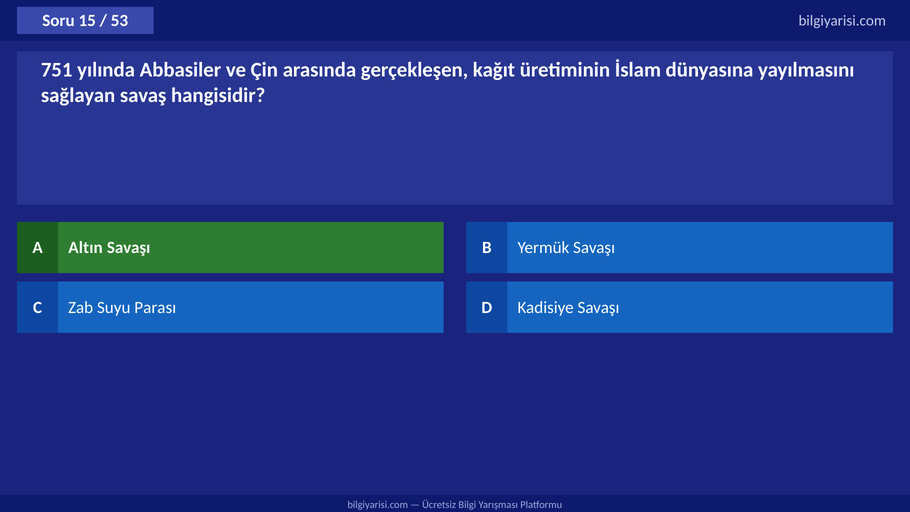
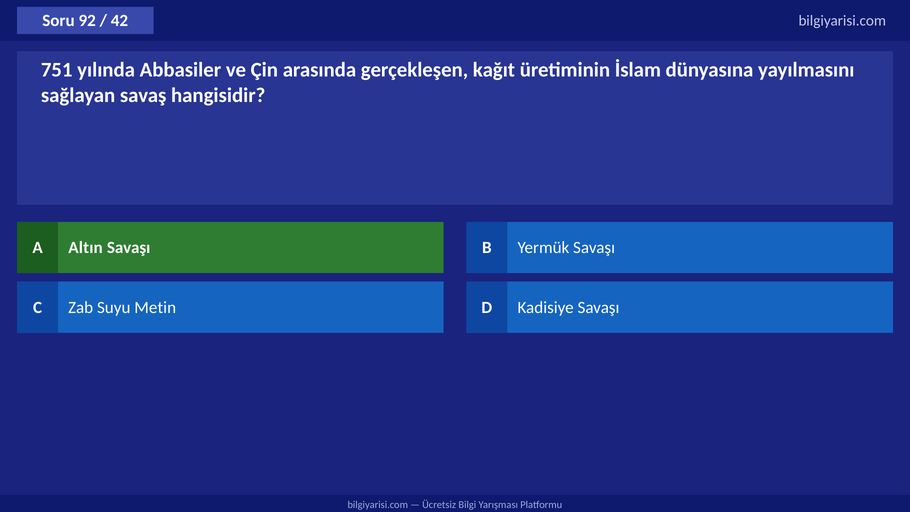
15: 15 -> 92
53: 53 -> 42
Parası: Parası -> Metin
